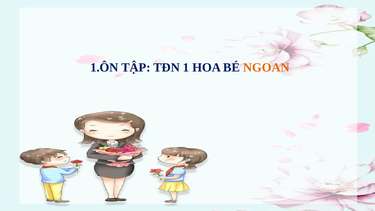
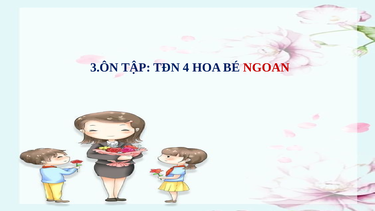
1.ÔN: 1.ÔN -> 3.ÔN
1: 1 -> 4
NGOAN colour: orange -> red
